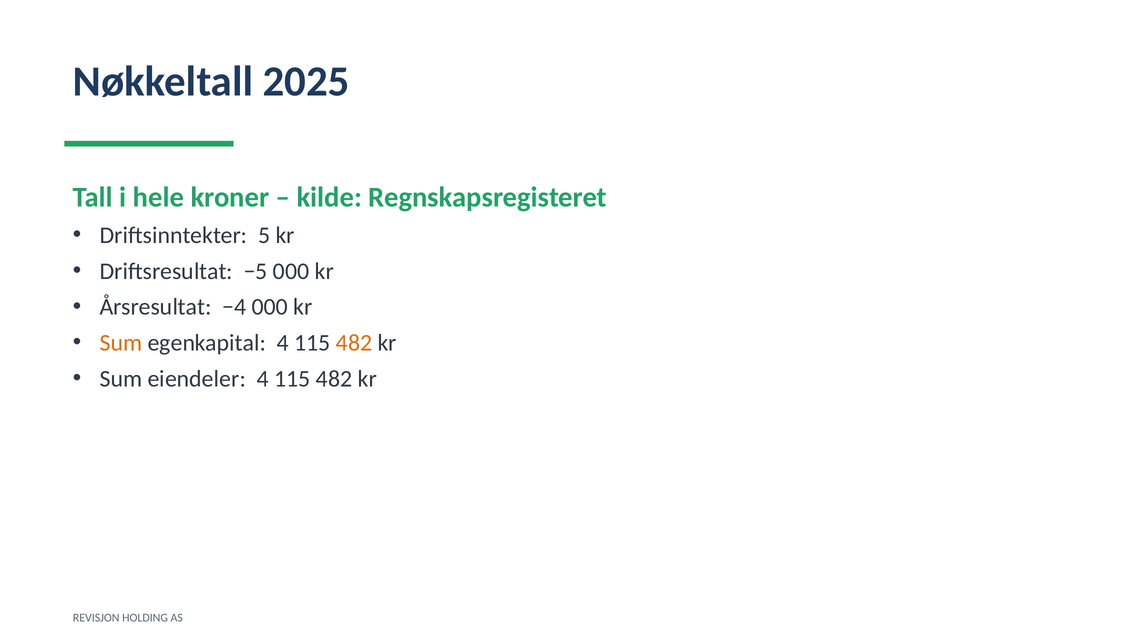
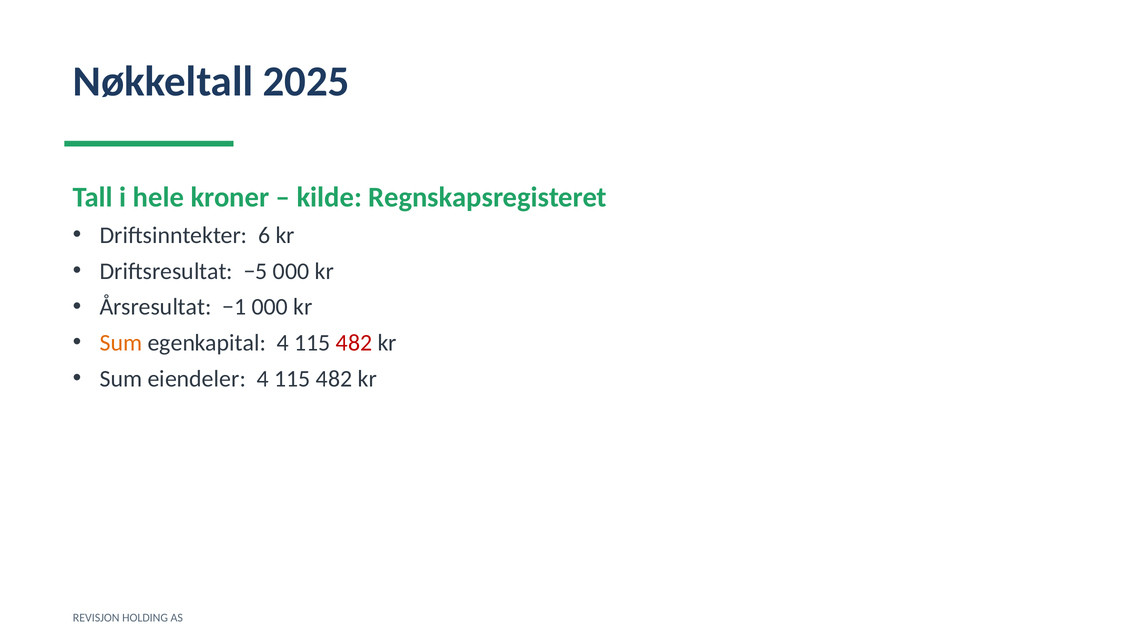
5: 5 -> 6
−4: −4 -> −1
482 at (354, 343) colour: orange -> red
